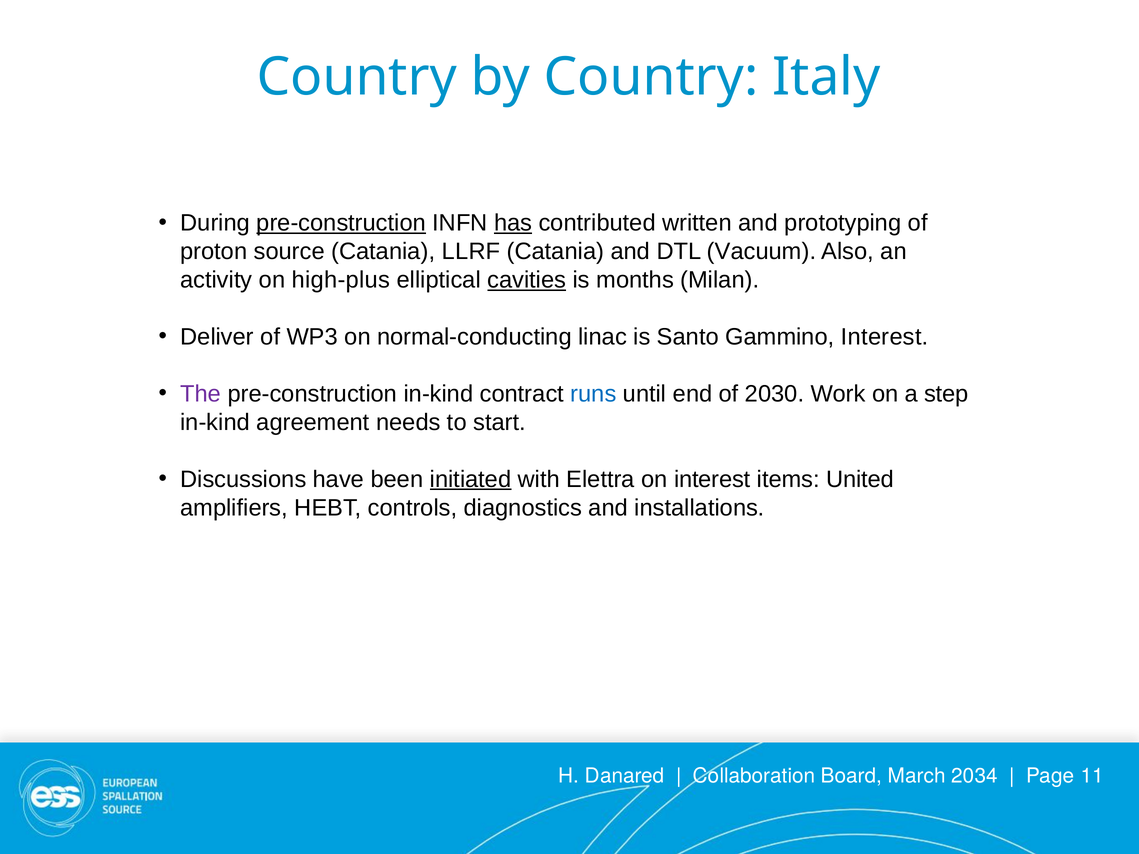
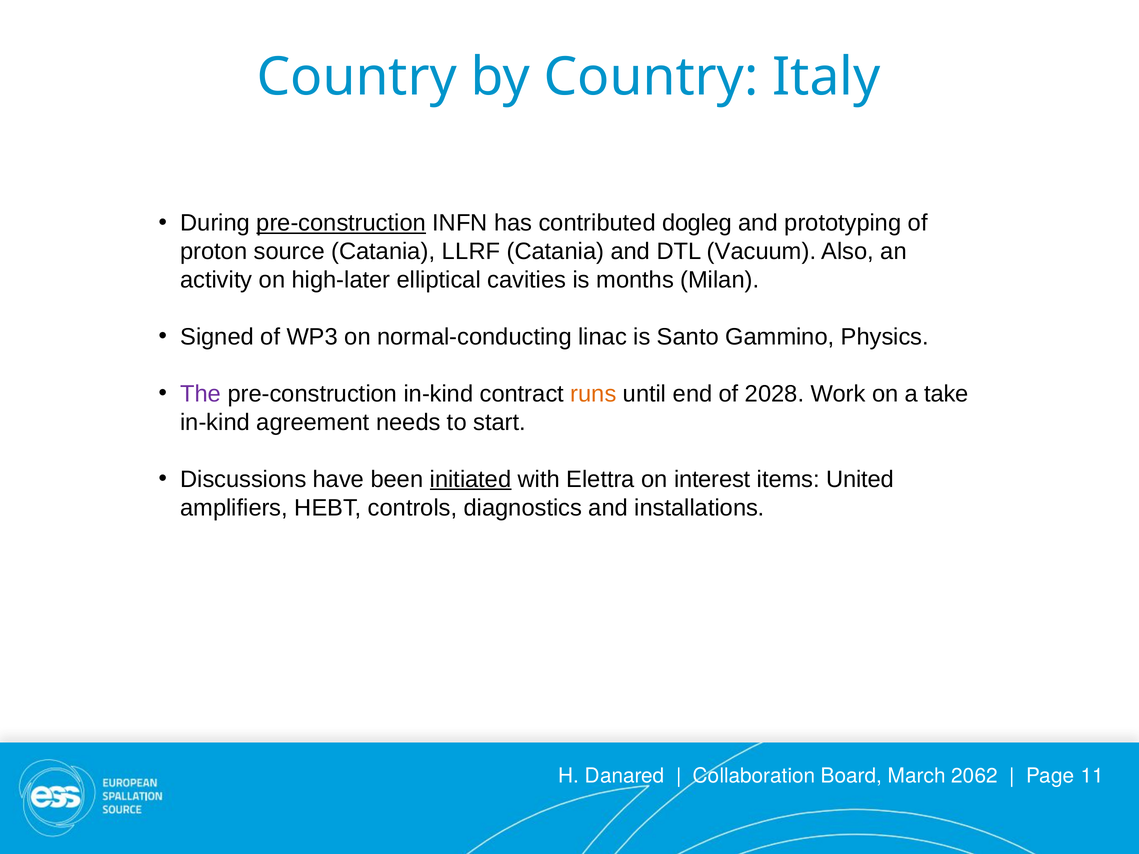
has underline: present -> none
written: written -> dogleg
high-plus: high-plus -> high-later
cavities underline: present -> none
Deliver: Deliver -> Signed
Gammino Interest: Interest -> Physics
runs colour: blue -> orange
2030: 2030 -> 2028
step: step -> take
2034: 2034 -> 2062
